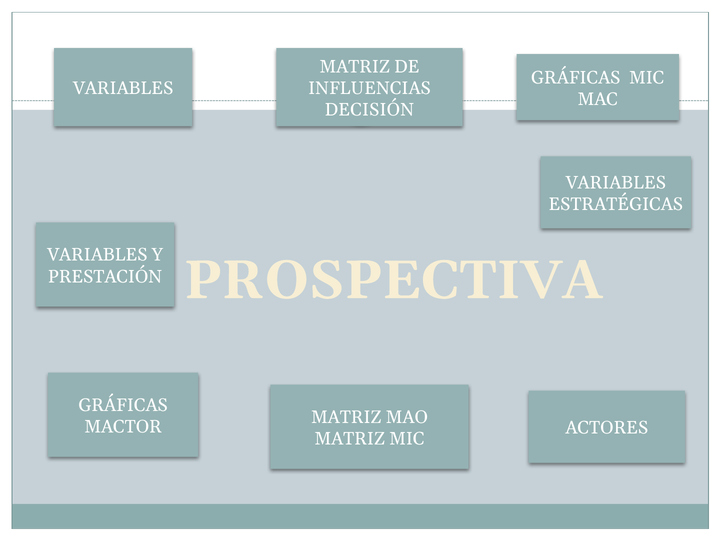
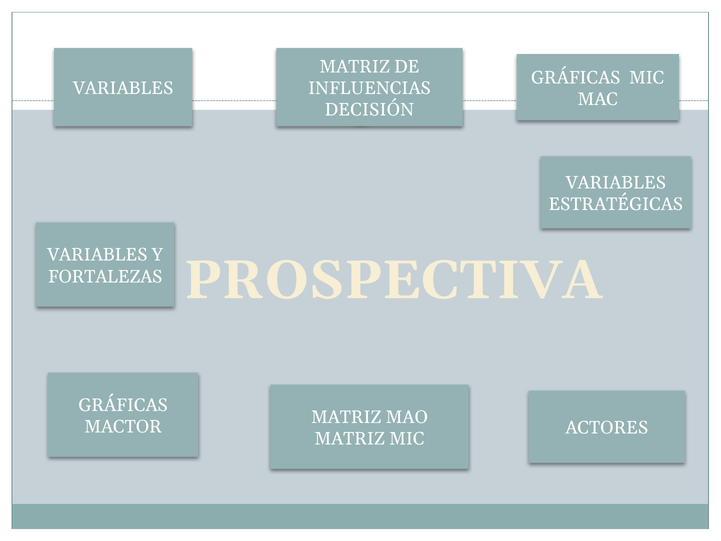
PRESTACIÓN: PRESTACIÓN -> FORTALEZAS
